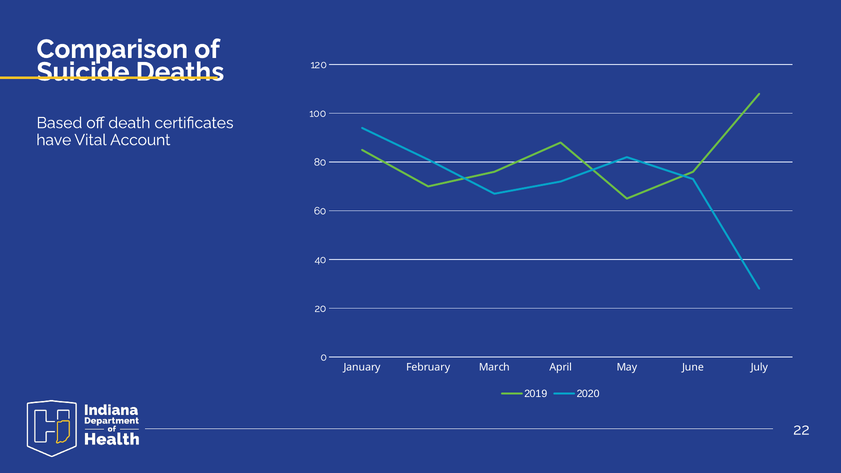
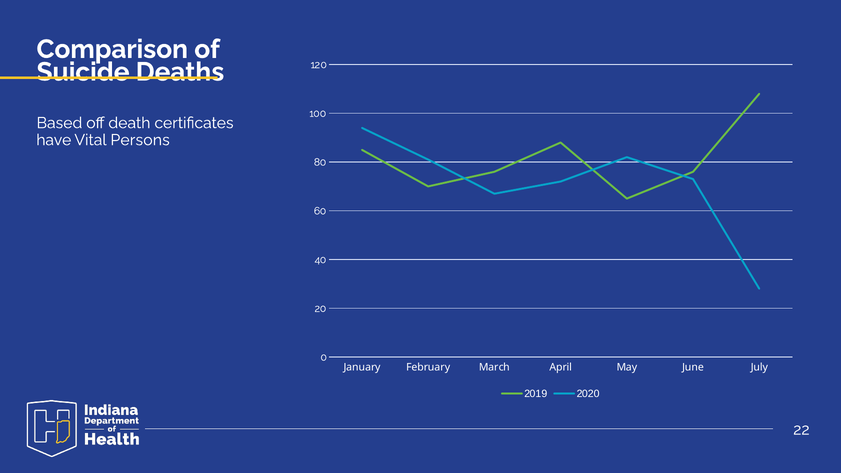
Account: Account -> Persons
